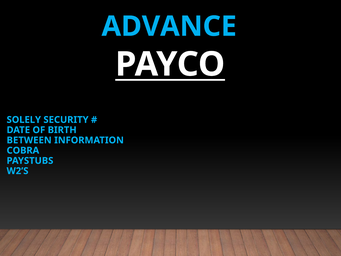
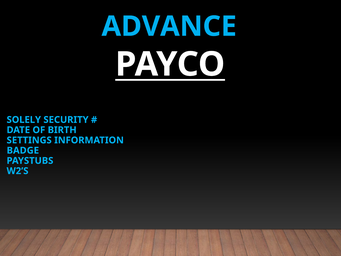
BETWEEN: BETWEEN -> SETTINGS
COBRA: COBRA -> BADGE
